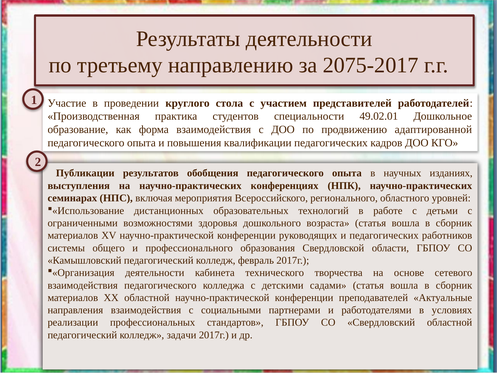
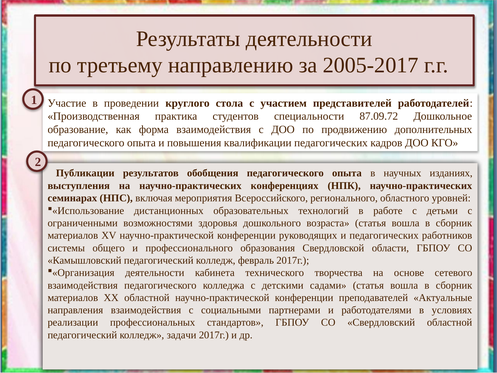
2075-2017: 2075-2017 -> 2005-2017
49.02.01: 49.02.01 -> 87.09.72
адаптированной: адаптированной -> дополнительных
